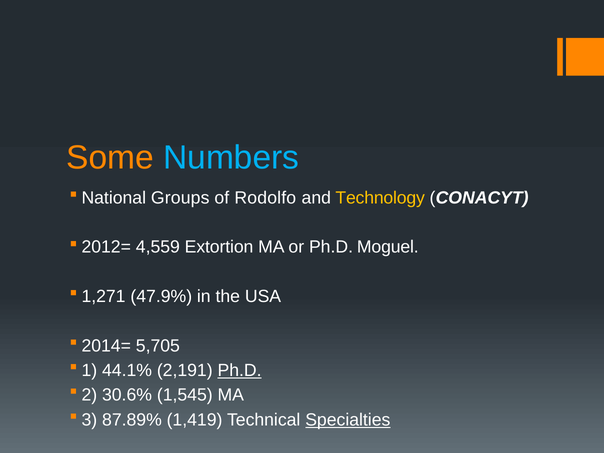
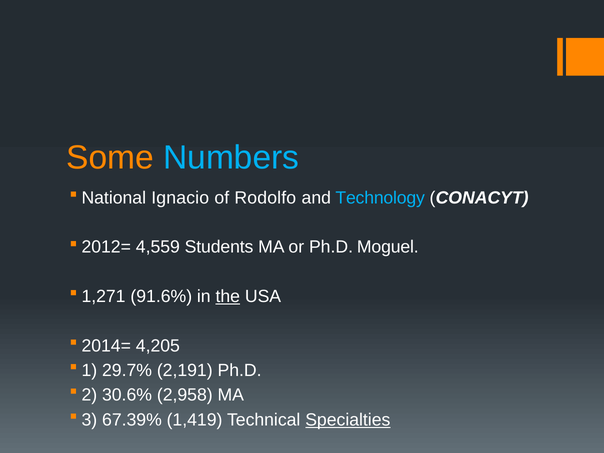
Groups: Groups -> Ignacio
Technology colour: yellow -> light blue
Extortion: Extortion -> Students
47.9%: 47.9% -> 91.6%
the underline: none -> present
5,705: 5,705 -> 4,205
44.1%: 44.1% -> 29.7%
Ph.D at (240, 370) underline: present -> none
1,545: 1,545 -> 2,958
87.89%: 87.89% -> 67.39%
